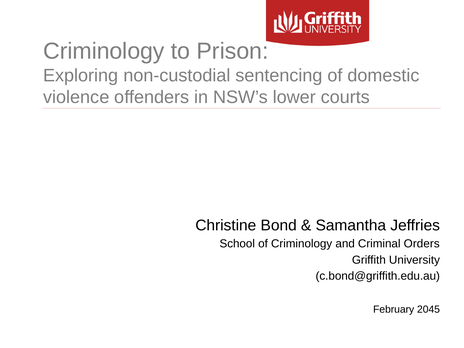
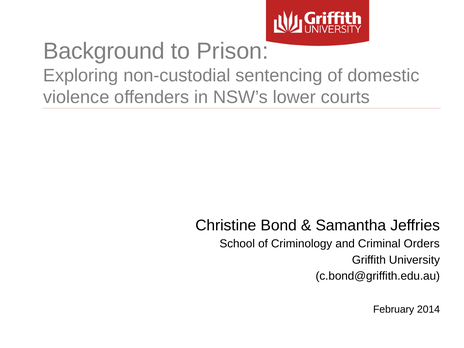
Criminology at (104, 51): Criminology -> Background
2045: 2045 -> 2014
